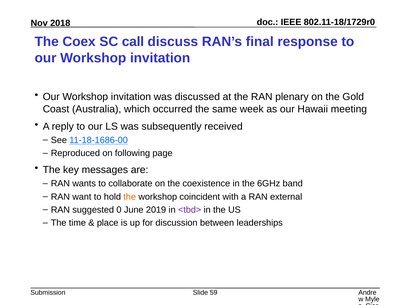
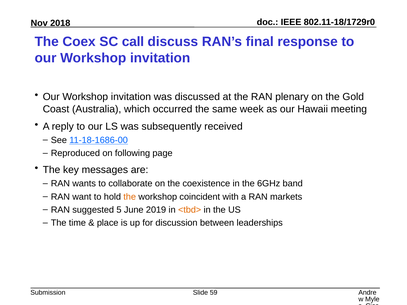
external: external -> markets
0: 0 -> 5
<tbd> colour: purple -> orange
